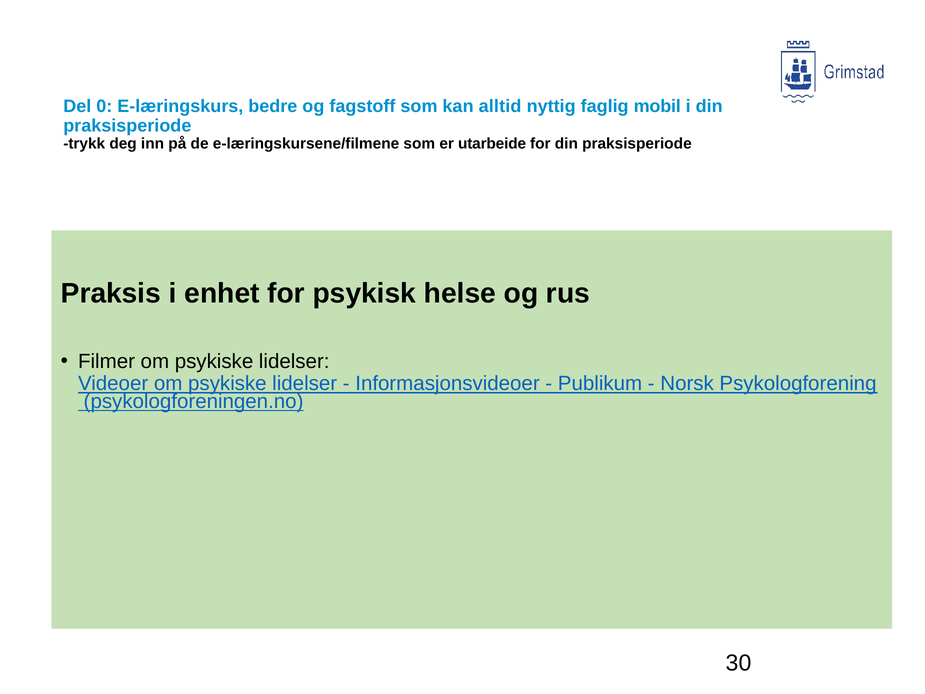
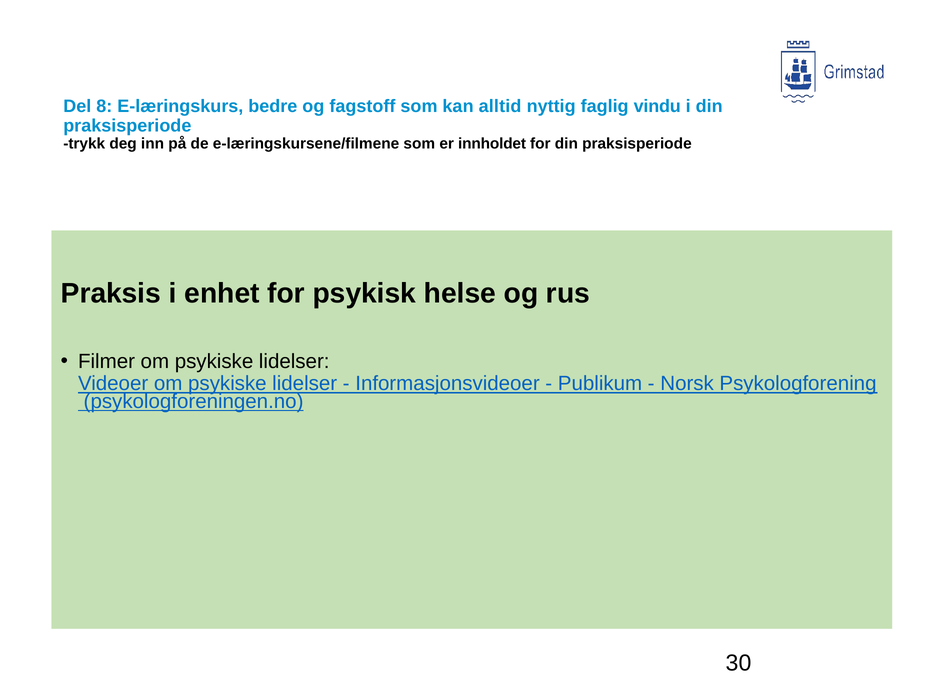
0: 0 -> 8
mobil: mobil -> vindu
utarbeide: utarbeide -> innholdet
